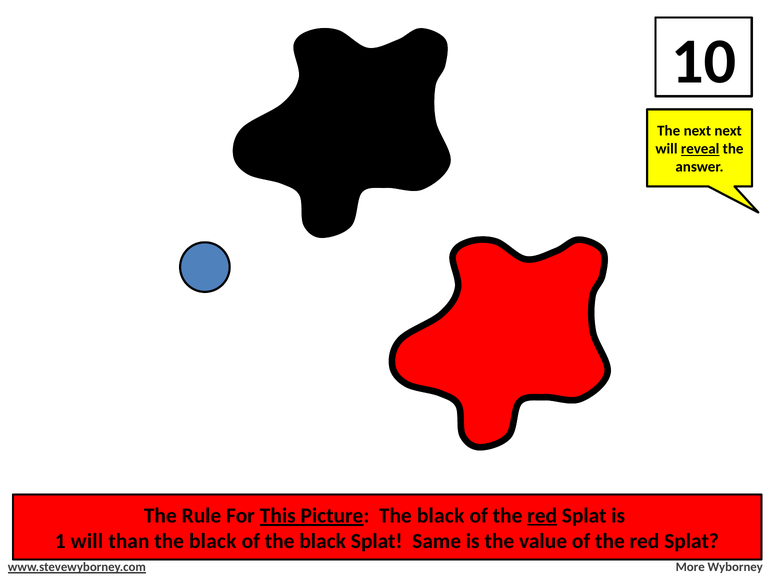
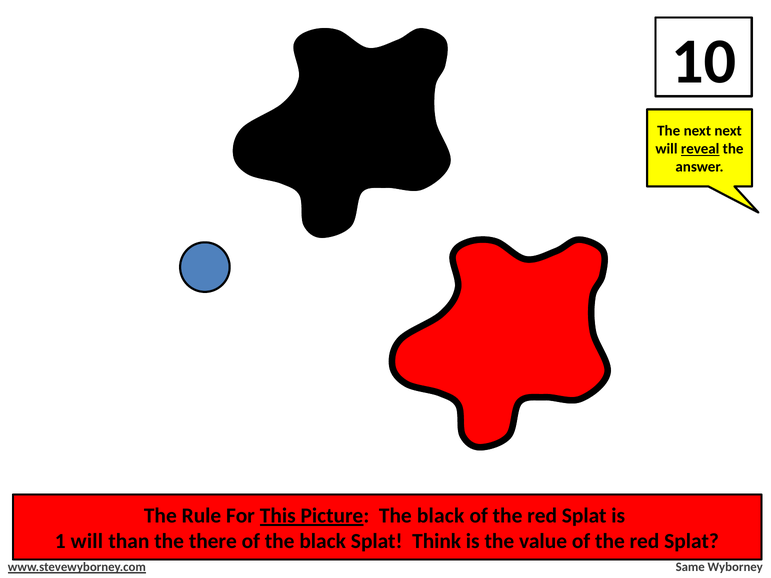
red at (542, 516) underline: present -> none
than the black: black -> there
Same: Same -> Think
More: More -> Same
